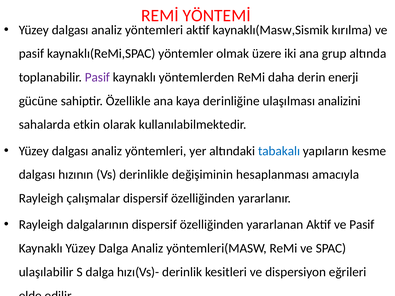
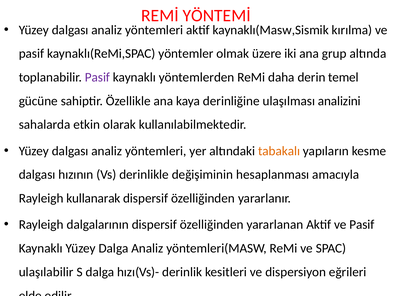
enerji: enerji -> temel
tabakalı colour: blue -> orange
çalışmalar: çalışmalar -> kullanarak
